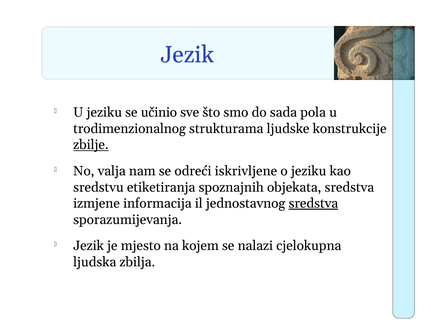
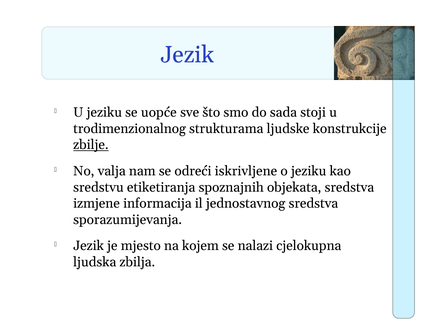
učinio: učinio -> uopće
pola: pola -> stoji
sredstva at (313, 204) underline: present -> none
